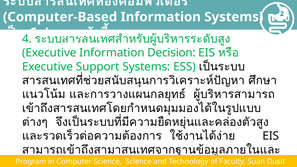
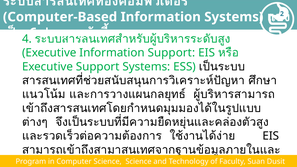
Information Decision: Decision -> Support
